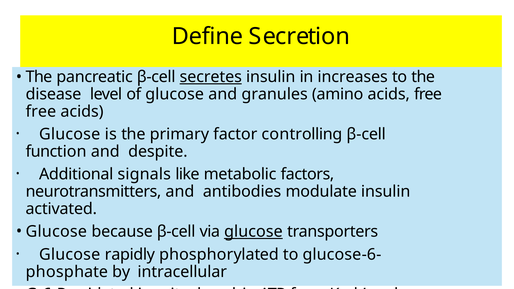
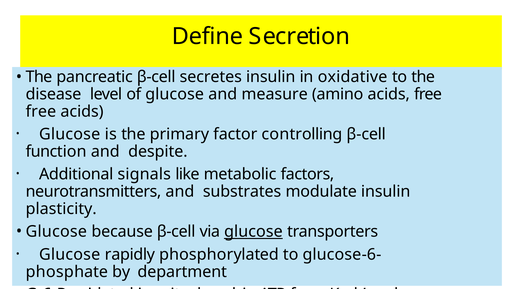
secretes underline: present -> none
increases: increases -> oxidative
granules: granules -> measure
antibodies: antibodies -> substrates
activated: activated -> plasticity
intracellular: intracellular -> department
